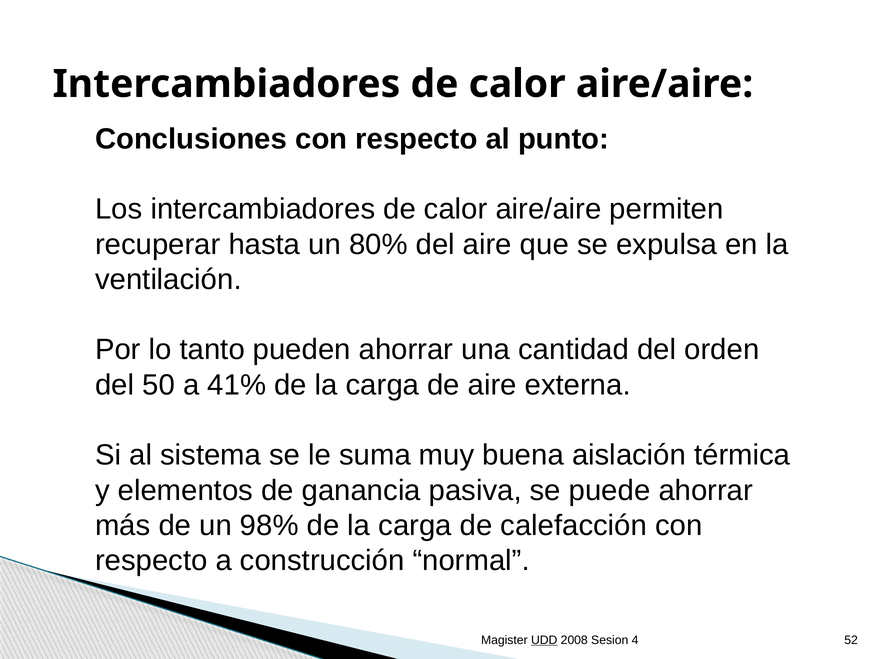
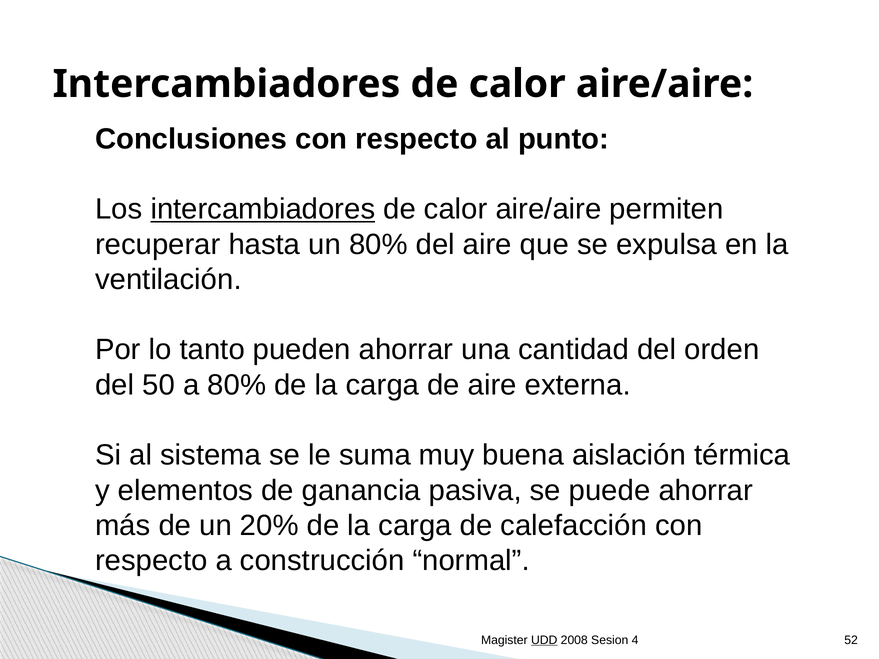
intercambiadores at (263, 209) underline: none -> present
a 41%: 41% -> 80%
98%: 98% -> 20%
